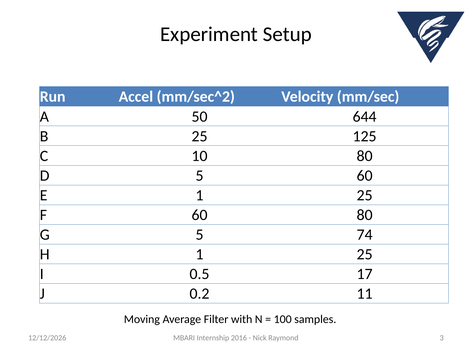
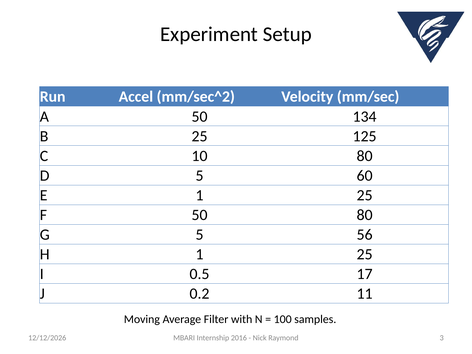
644: 644 -> 134
F 60: 60 -> 50
74: 74 -> 56
